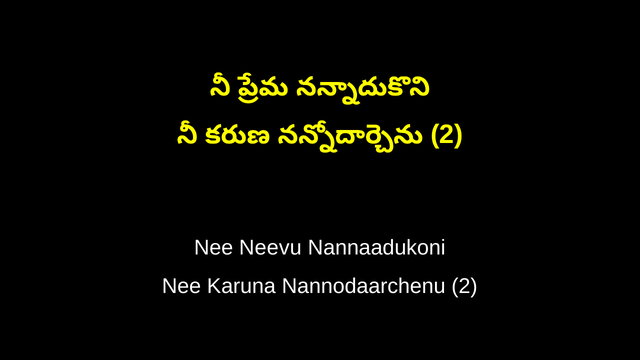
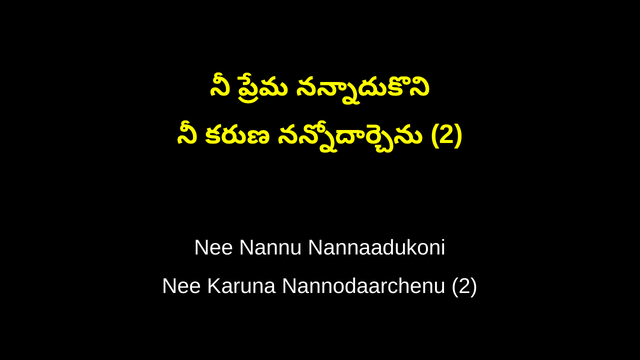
Neevu: Neevu -> Nannu
